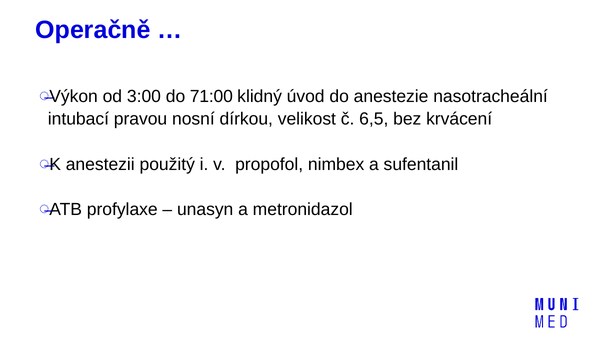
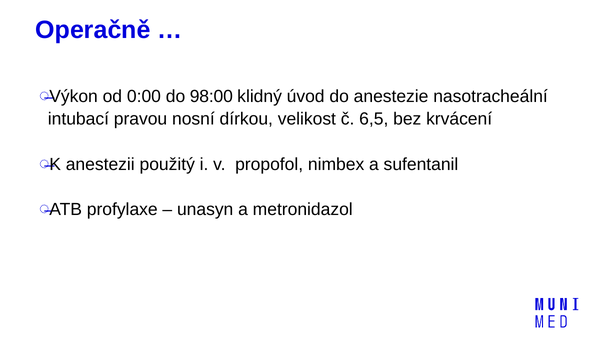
3:00: 3:00 -> 0:00
71:00: 71:00 -> 98:00
